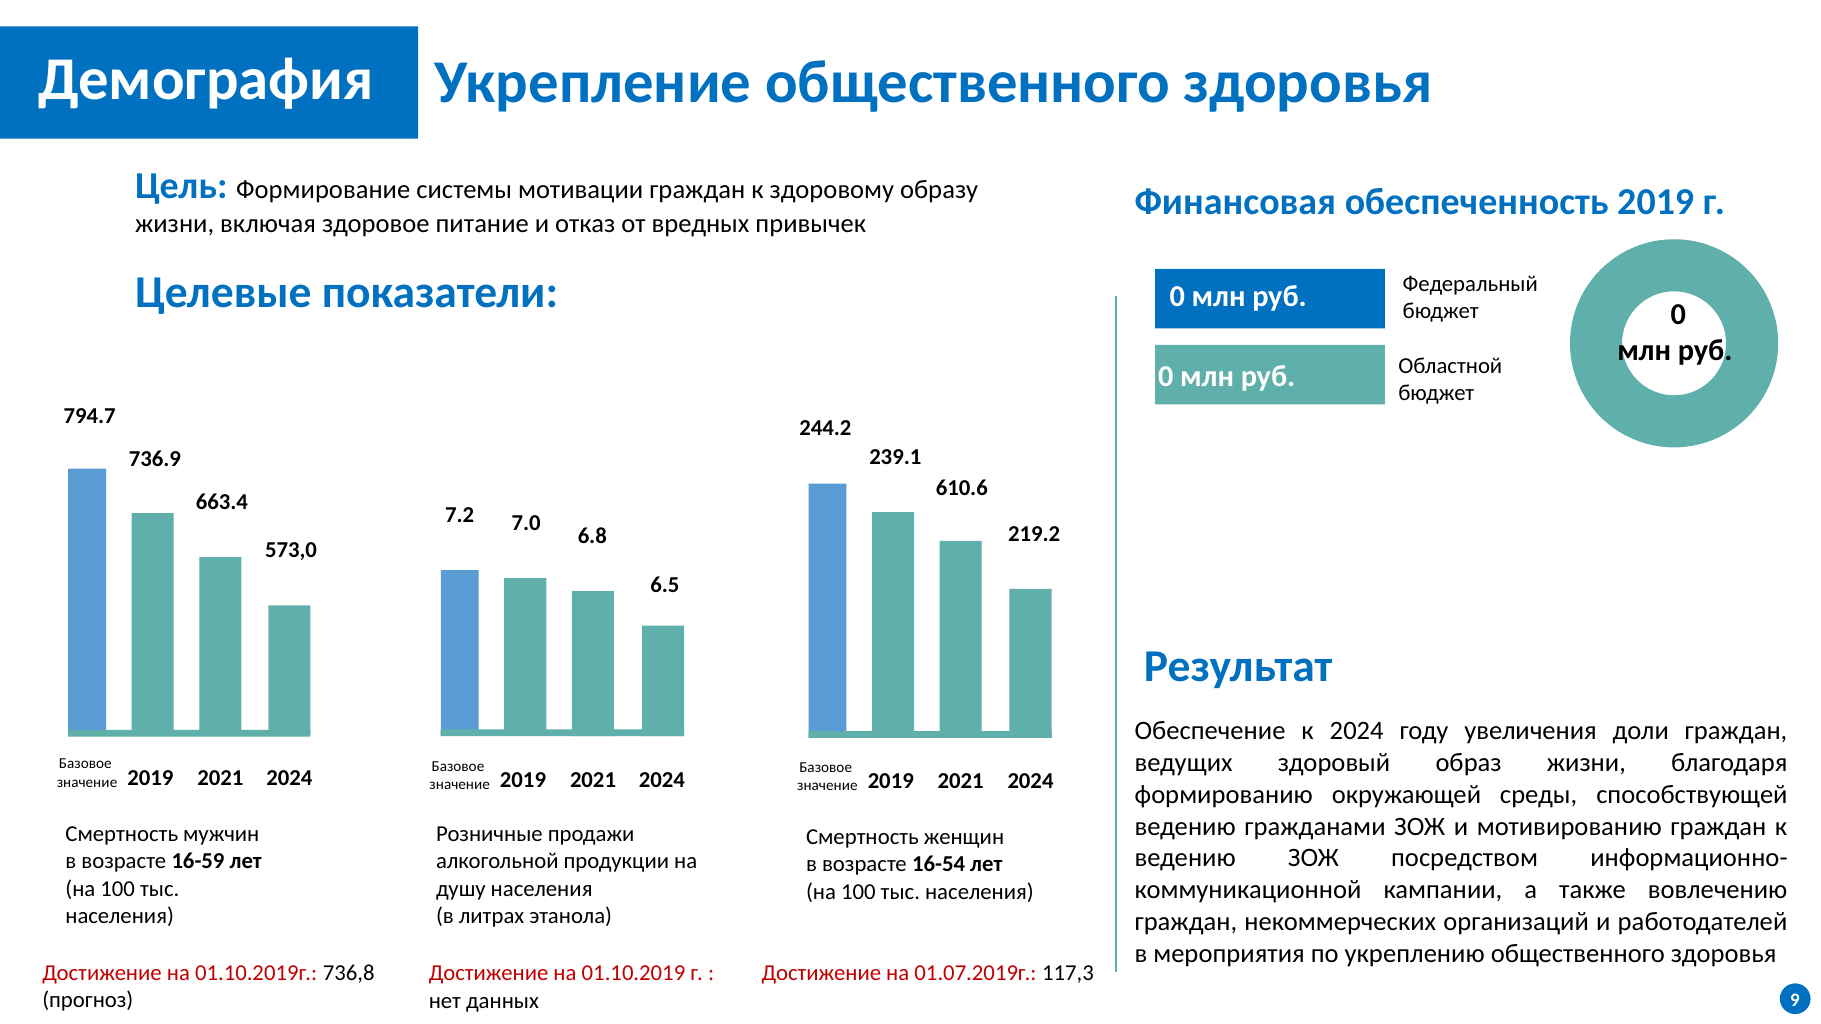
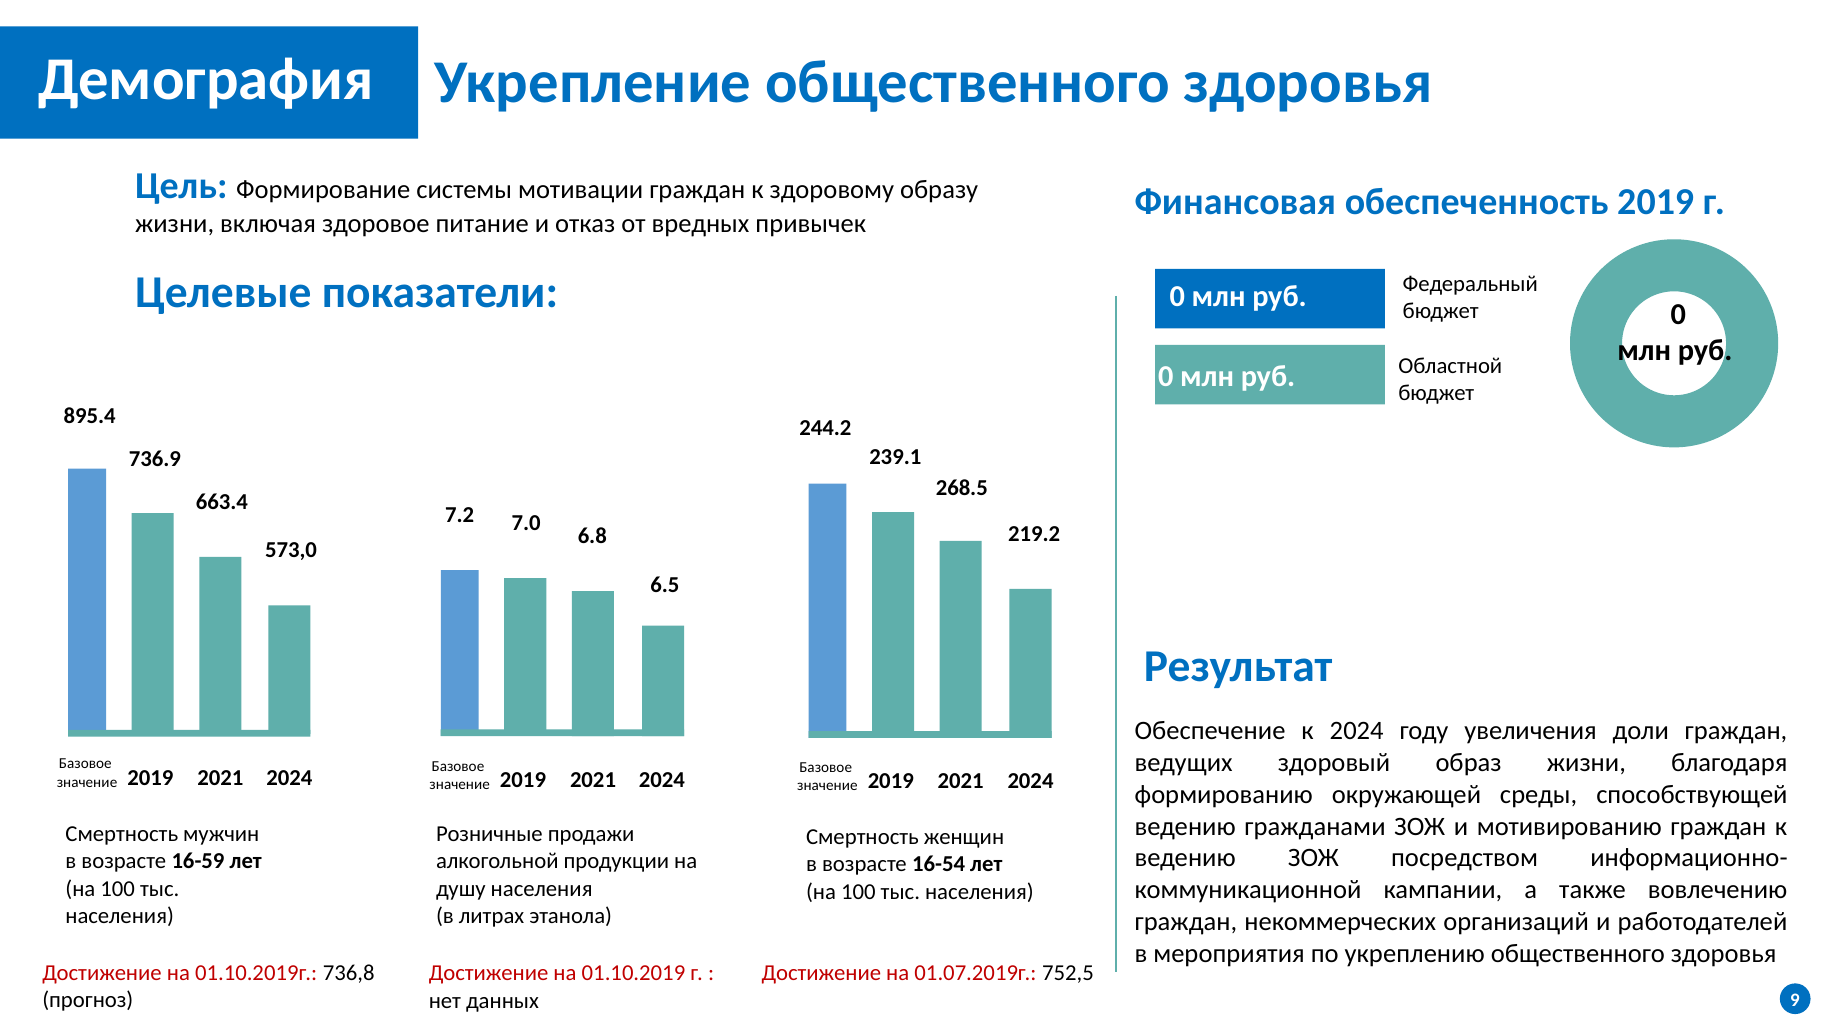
794.7: 794.7 -> 895.4
610.6: 610.6 -> 268.5
117,3: 117,3 -> 752,5
